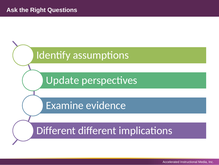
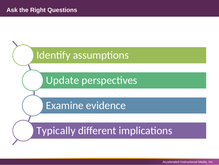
Different at (56, 130): Different -> Typically
